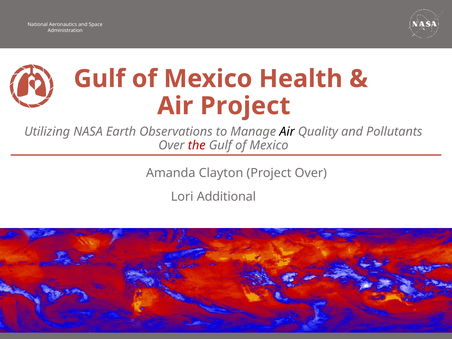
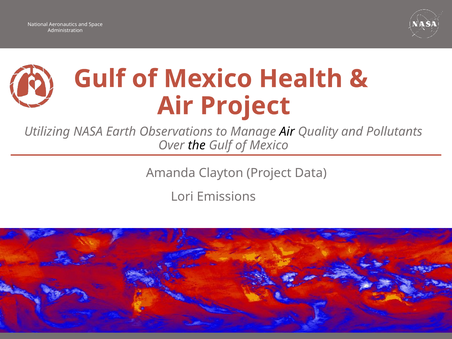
the colour: red -> black
Project Over: Over -> Data
Additional: Additional -> Emissions
